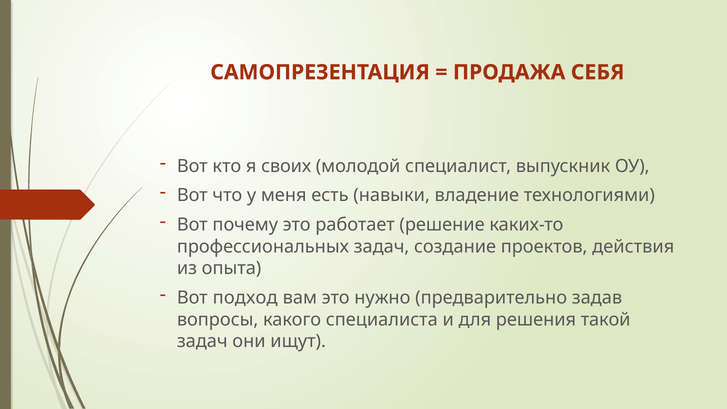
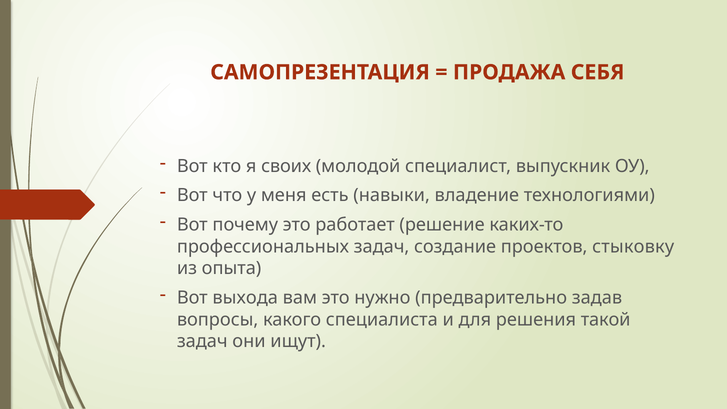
действия: действия -> стыковку
подход: подход -> выхода
